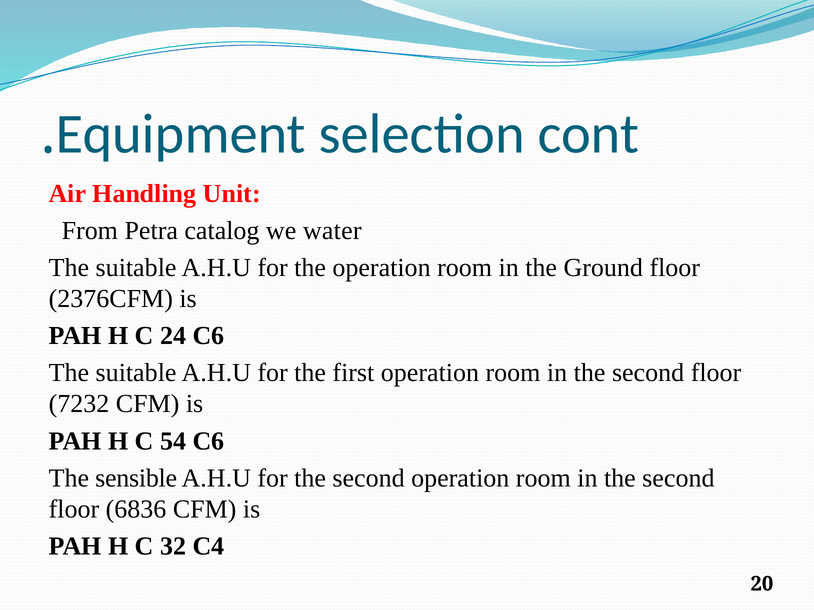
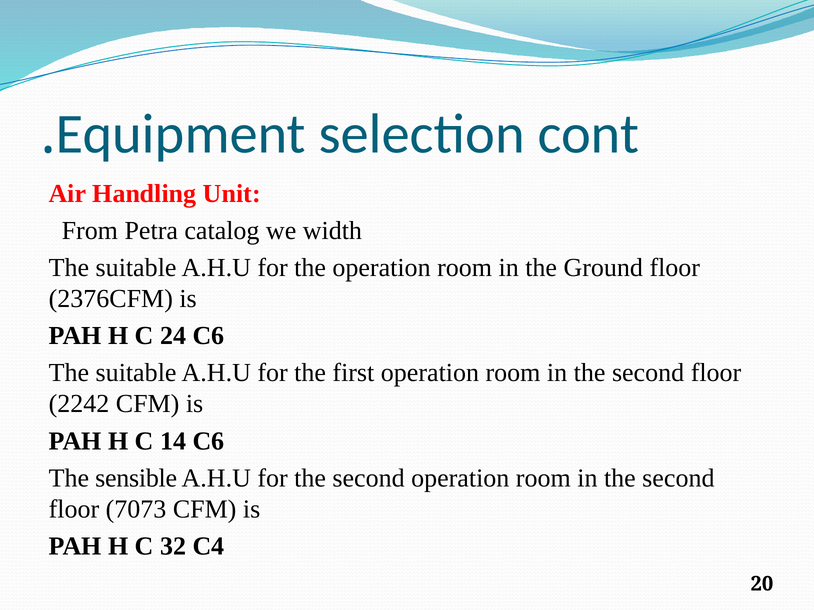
water: water -> width
7232: 7232 -> 2242
54: 54 -> 14
6836: 6836 -> 7073
